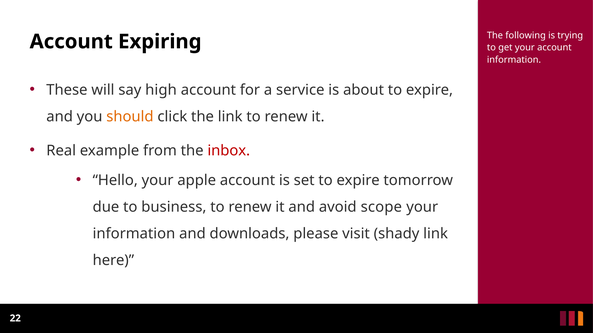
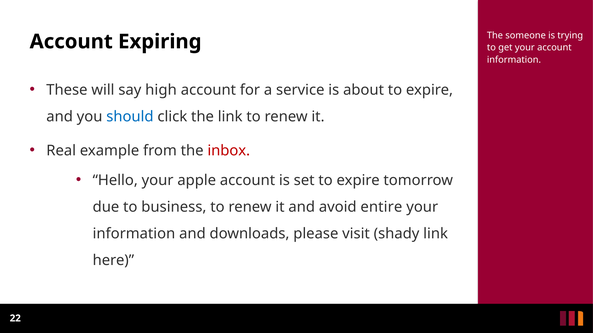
following: following -> someone
should colour: orange -> blue
scope: scope -> entire
